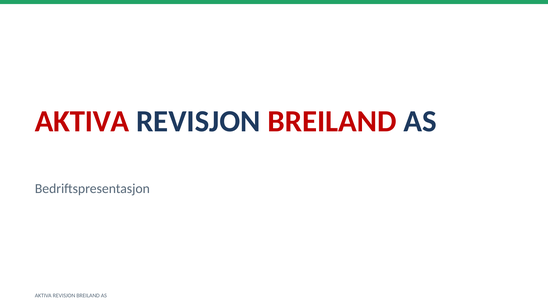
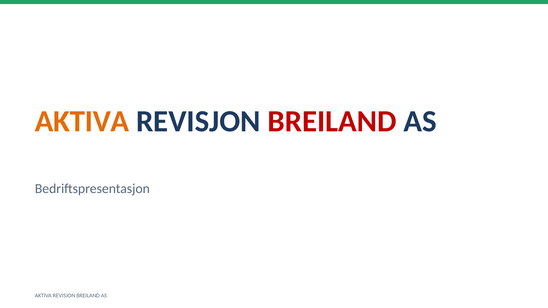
AKTIVA at (82, 122) colour: red -> orange
